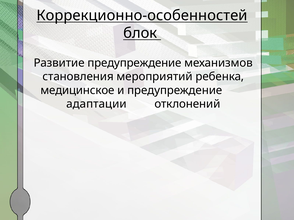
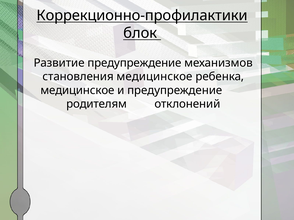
Коррекционно-особенностей: Коррекционно-особенностей -> Коррекционно-профилактики
становления мероприятий: мероприятий -> медицинское
адаптации: адаптации -> родителям
